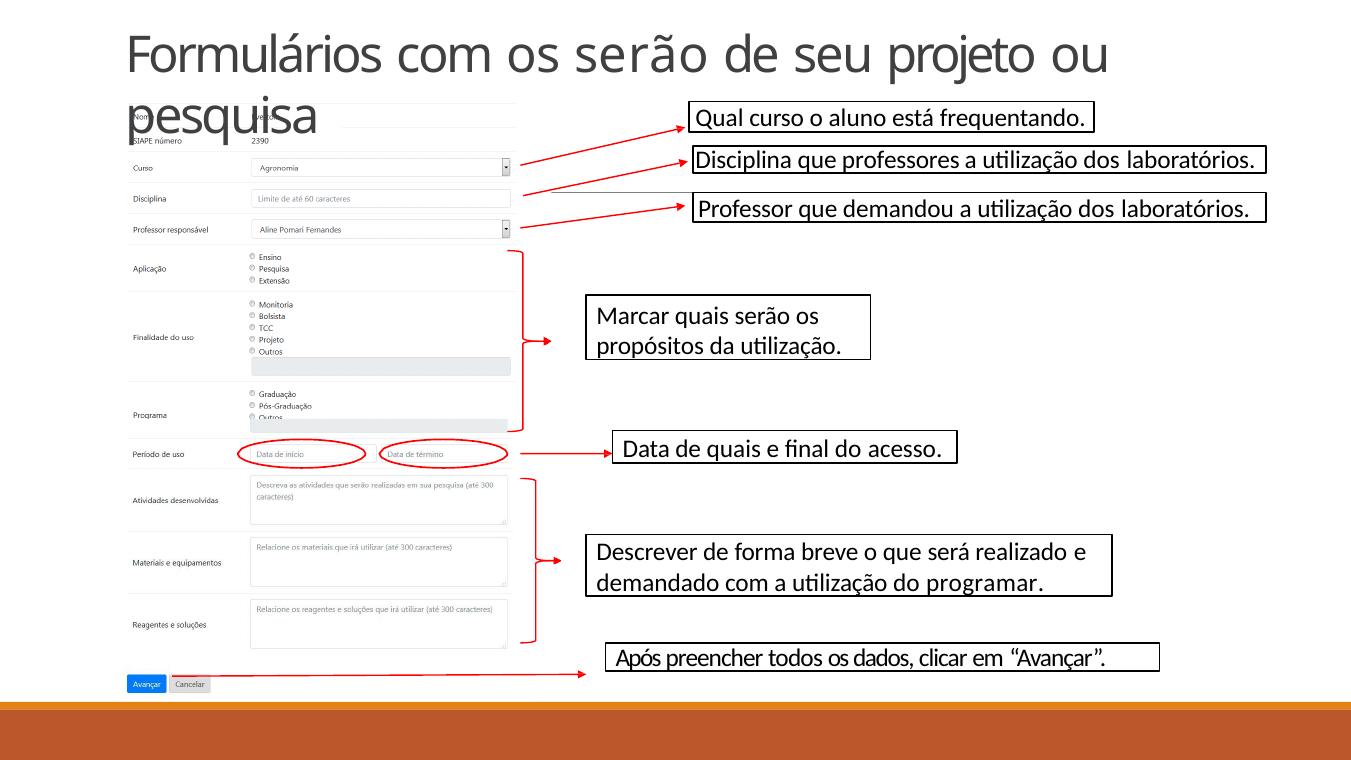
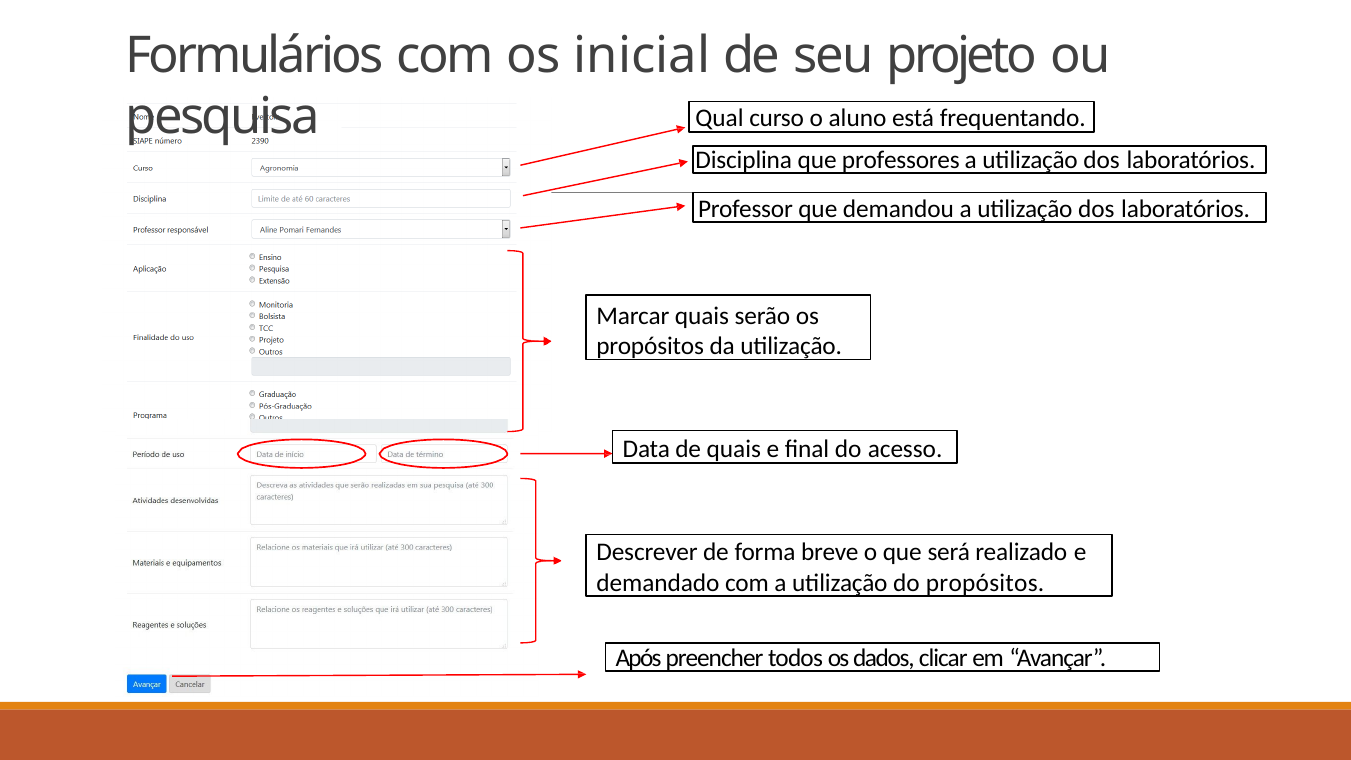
os serão: serão -> inicial
do programar: programar -> propósitos
